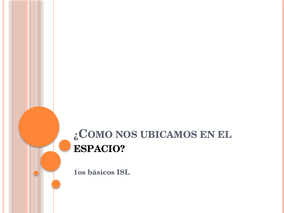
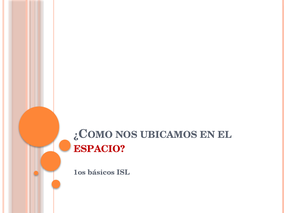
ESPACIO colour: black -> red
